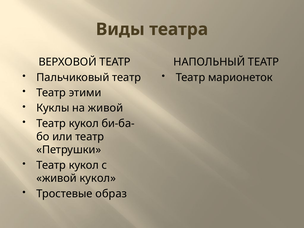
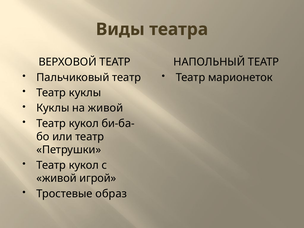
Театр этими: этими -> куклы
живой кукол: кукол -> игрой
